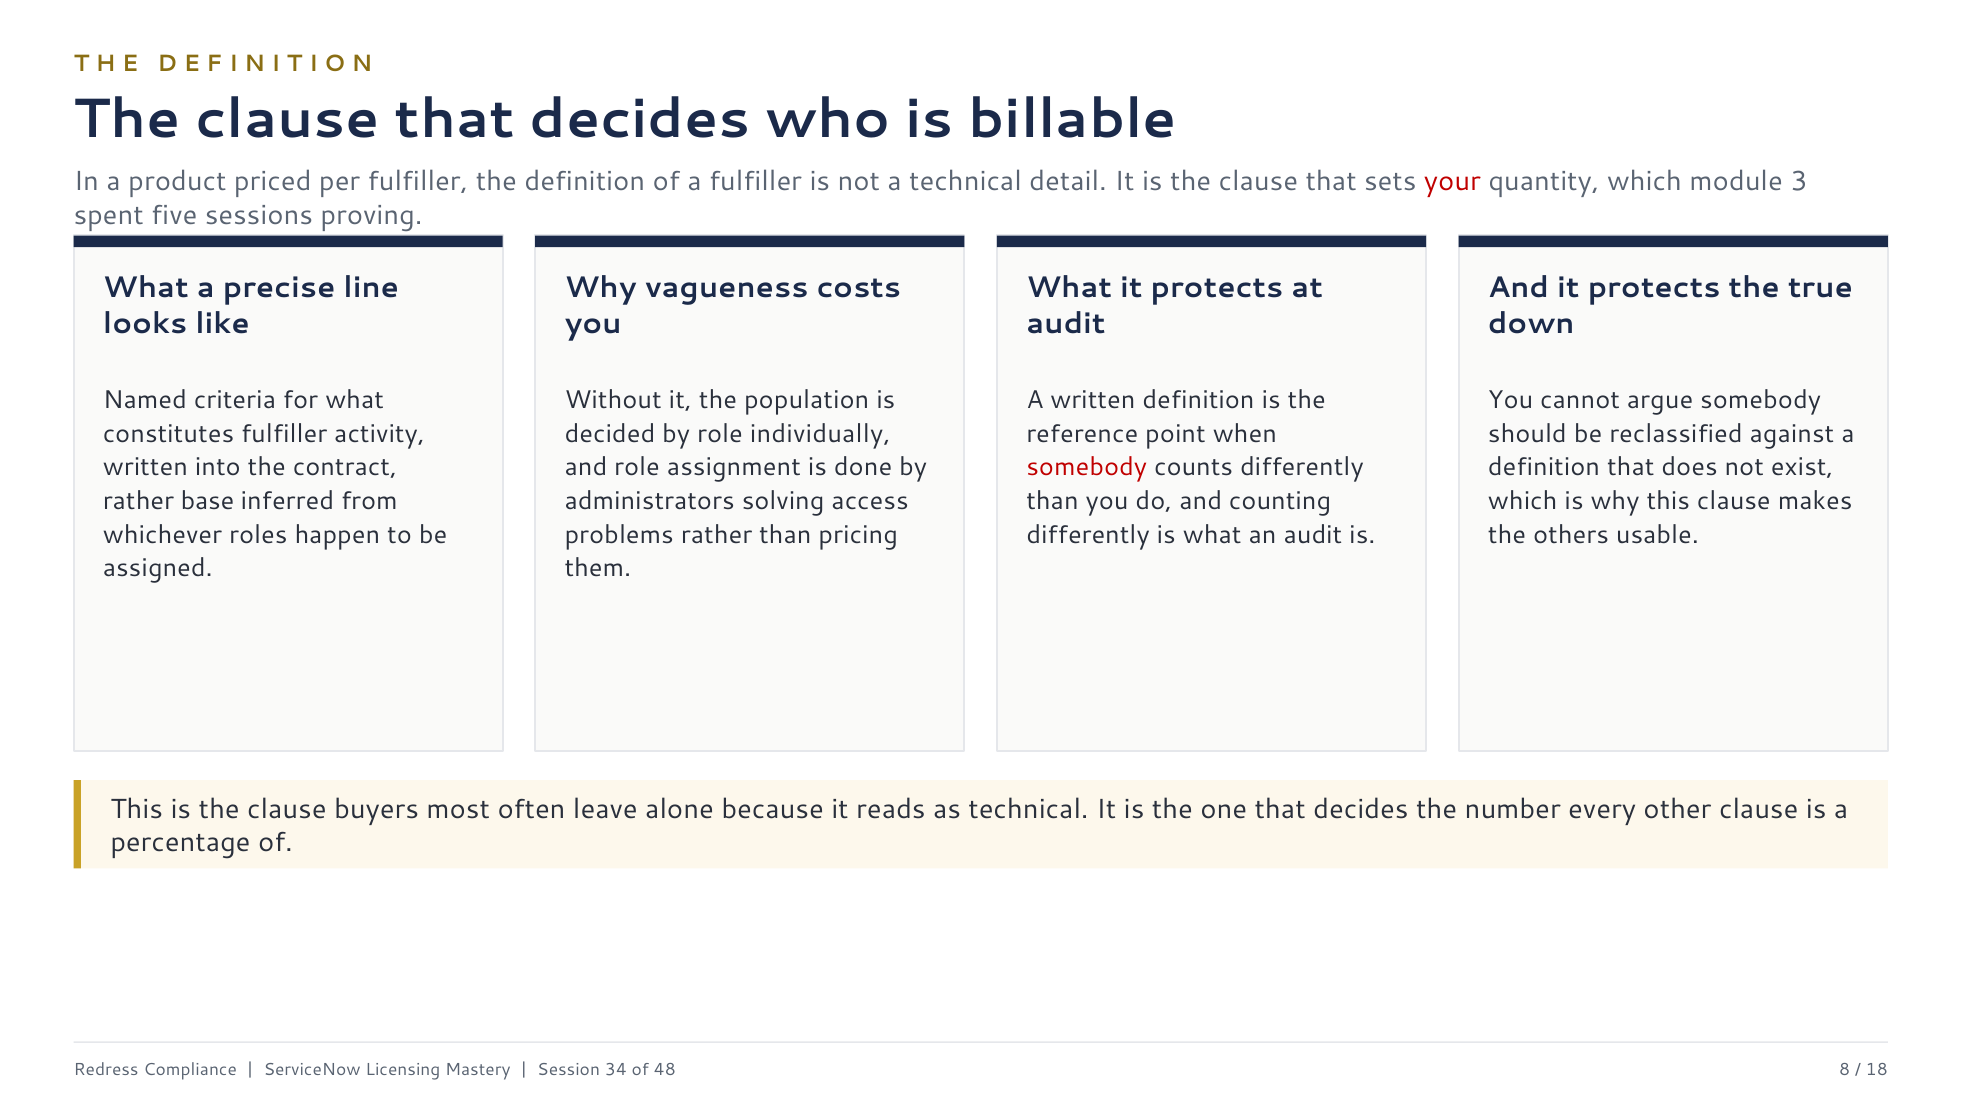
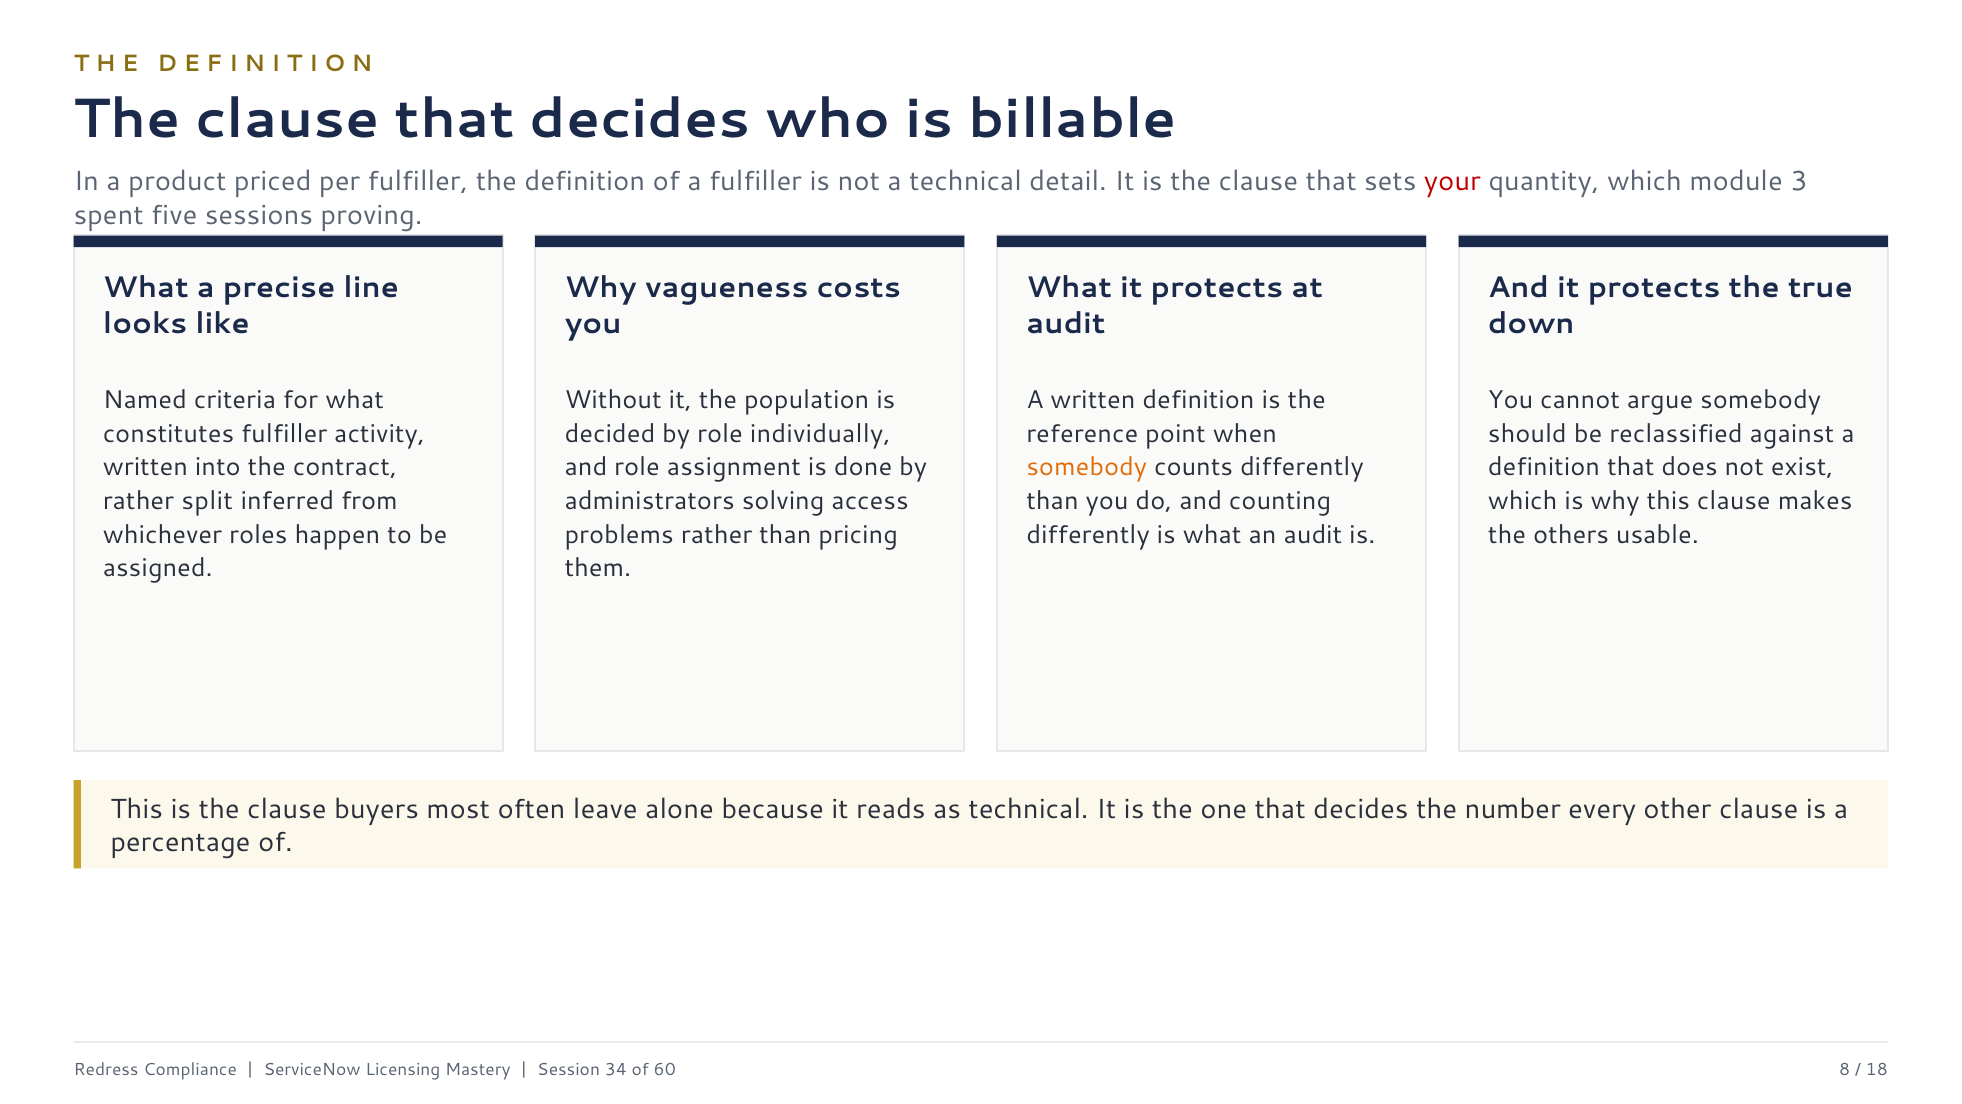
somebody at (1087, 467) colour: red -> orange
base: base -> split
48: 48 -> 60
